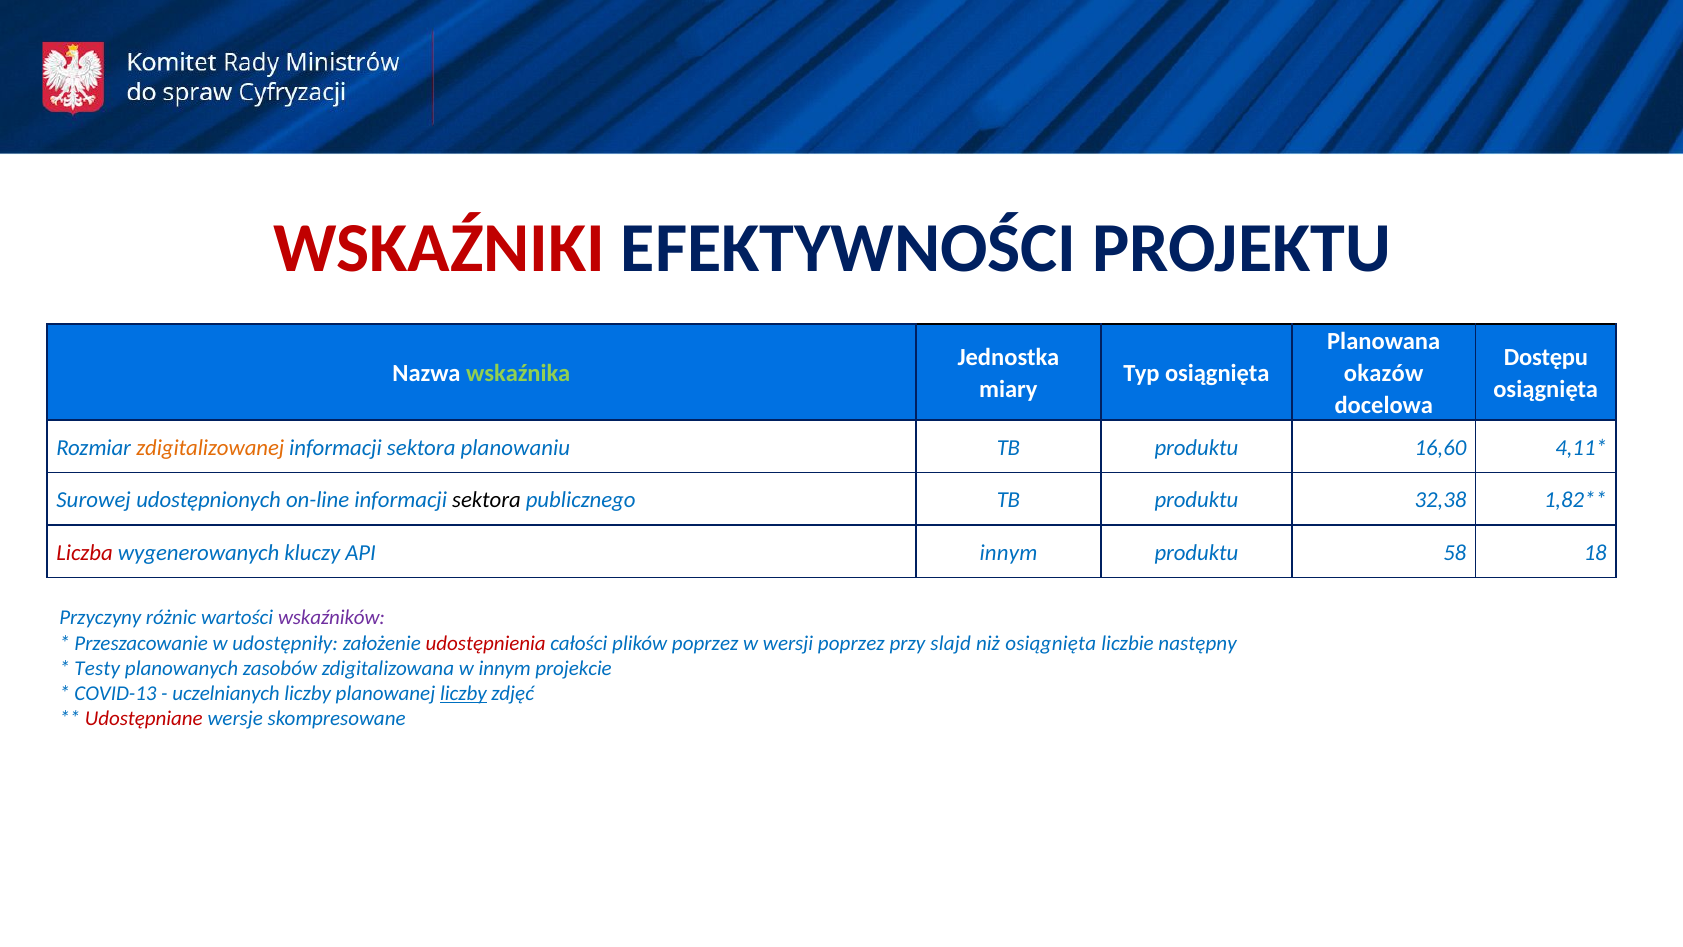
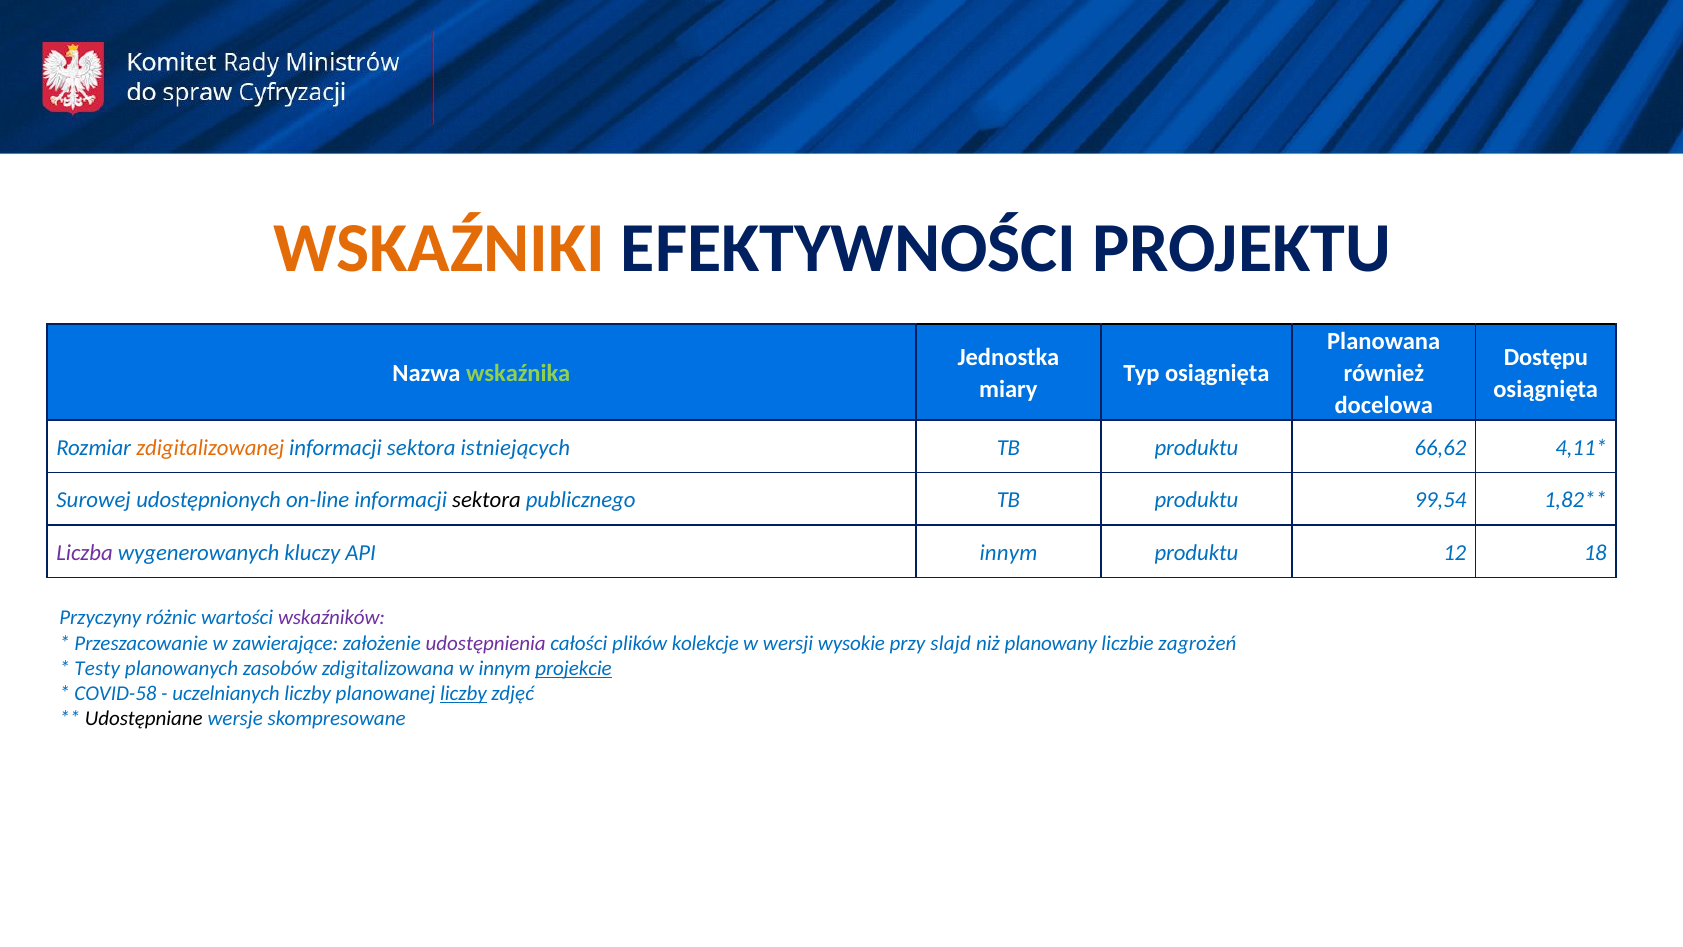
WSKAŹNIKI colour: red -> orange
okazów: okazów -> również
planowaniu: planowaniu -> istniejących
16,60: 16,60 -> 66,62
32,38: 32,38 -> 99,54
Liczba colour: red -> purple
58: 58 -> 12
udostępniły: udostępniły -> zawierające
udostępnienia colour: red -> purple
plików poprzez: poprzez -> kolekcje
wersji poprzez: poprzez -> wysokie
niż osiągnięta: osiągnięta -> planowany
następny: następny -> zagrożeń
projekcie underline: none -> present
COVID-13: COVID-13 -> COVID-58
Udostępniane colour: red -> black
